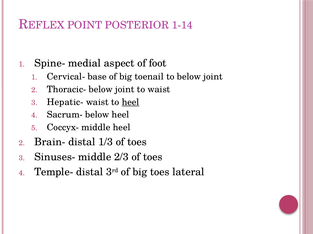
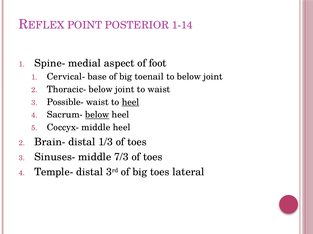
Hepatic-: Hepatic- -> Possible-
below at (97, 115) underline: none -> present
2/3: 2/3 -> 7/3
